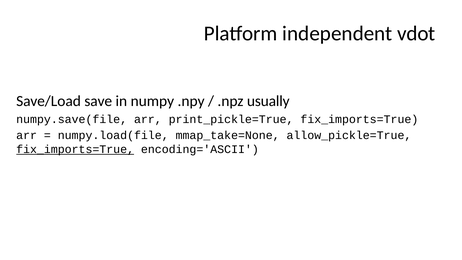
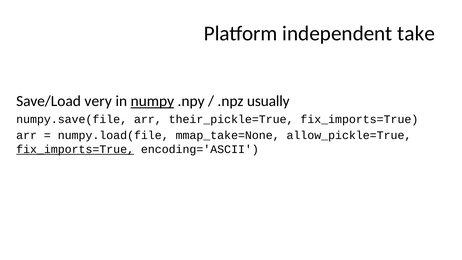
vdot: vdot -> take
save: save -> very
numpy underline: none -> present
print_pickle=True: print_pickle=True -> their_pickle=True
